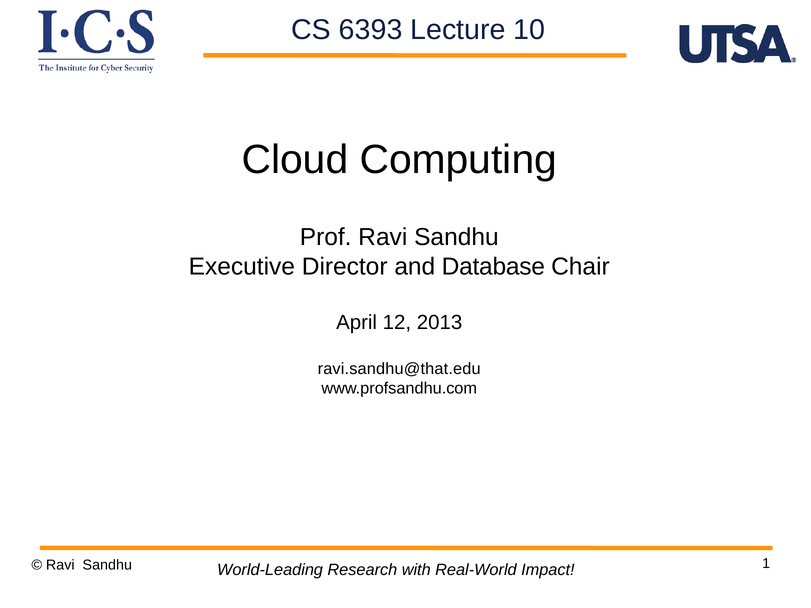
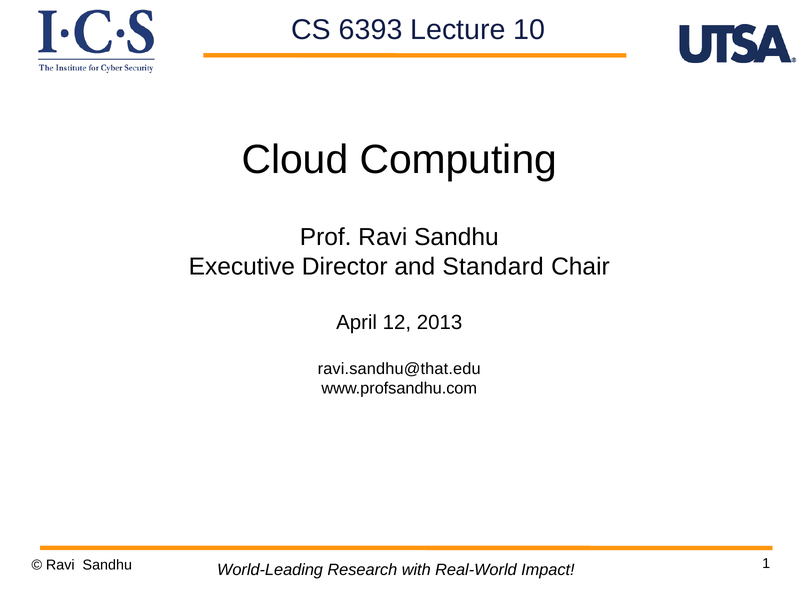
Database: Database -> Standard
